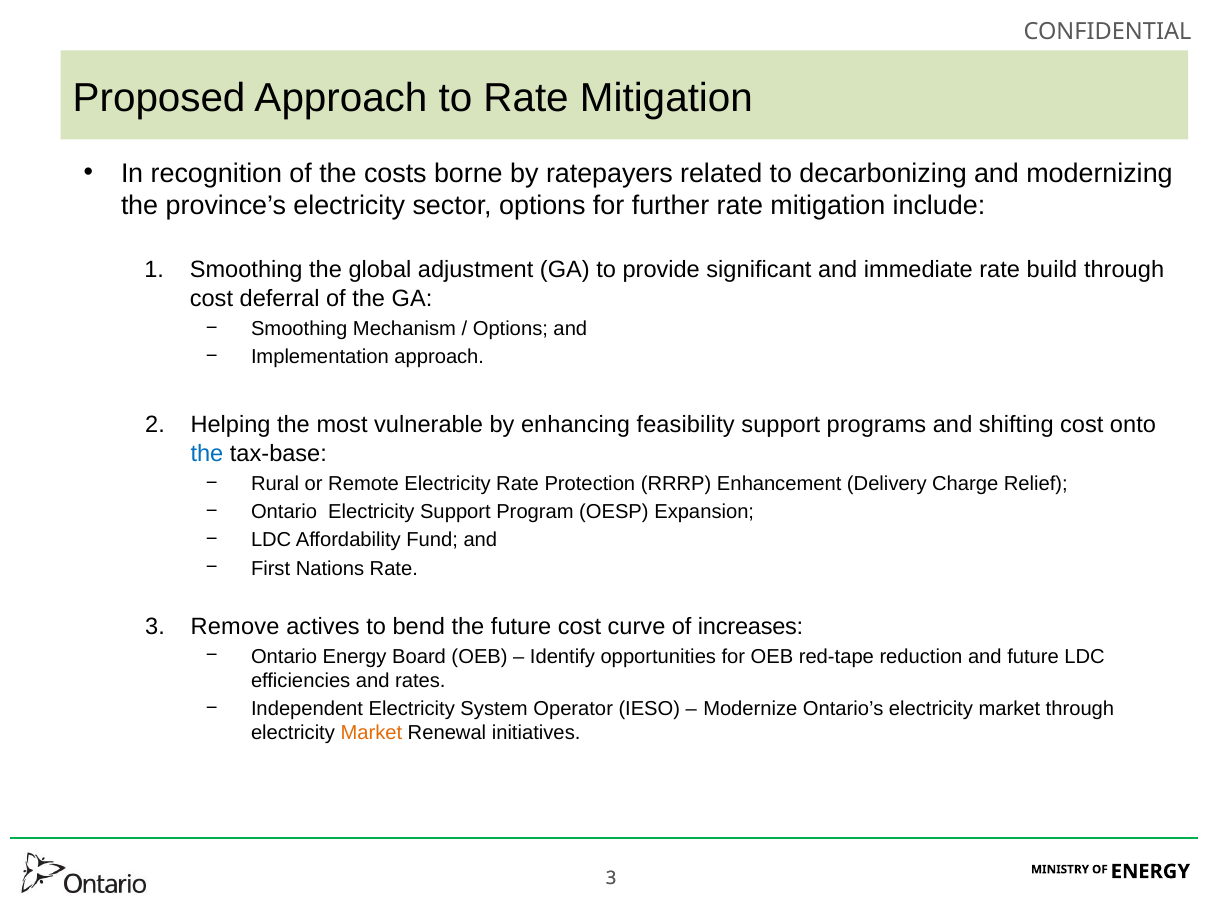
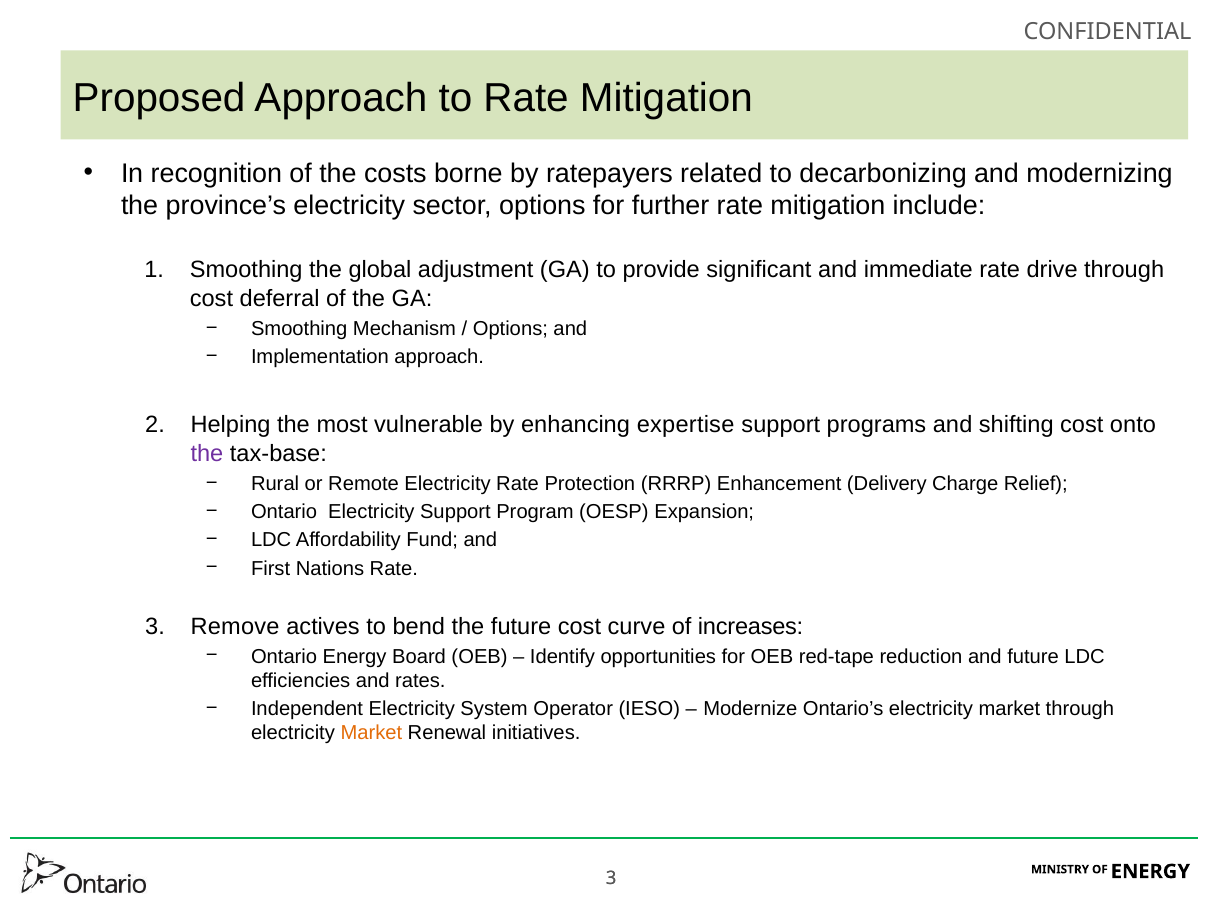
build: build -> drive
feasibility: feasibility -> expertise
the at (207, 453) colour: blue -> purple
